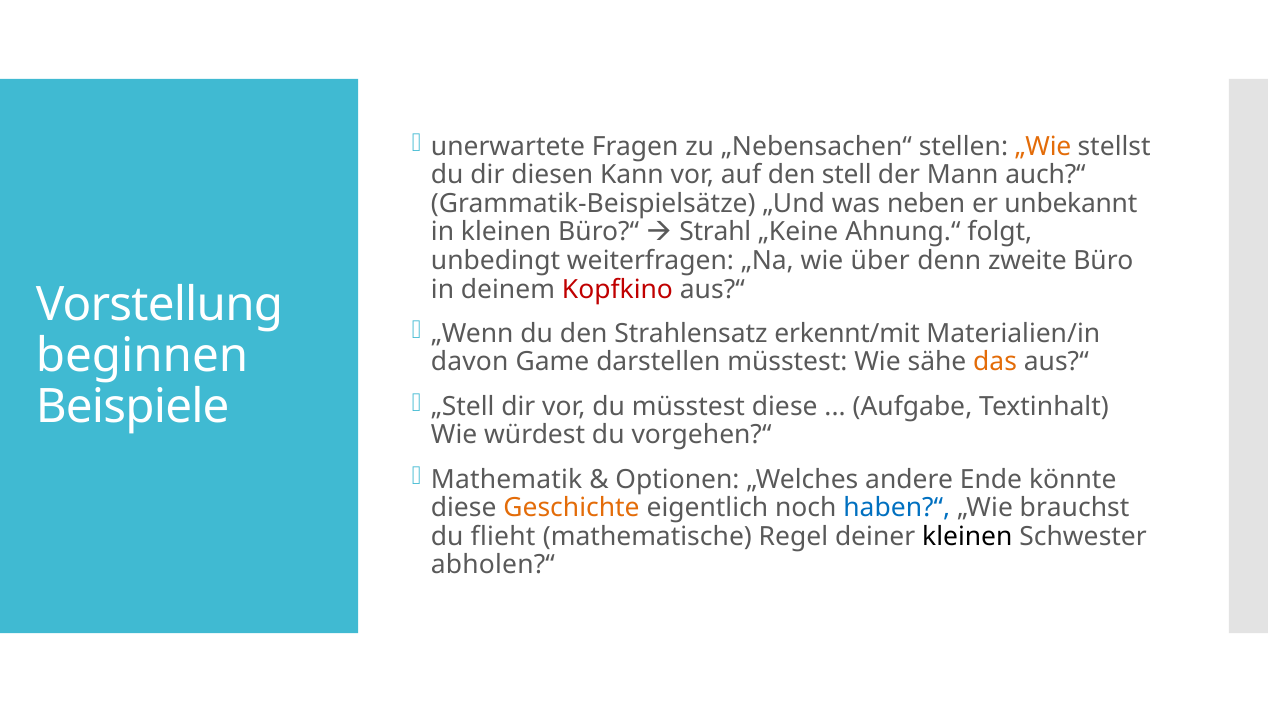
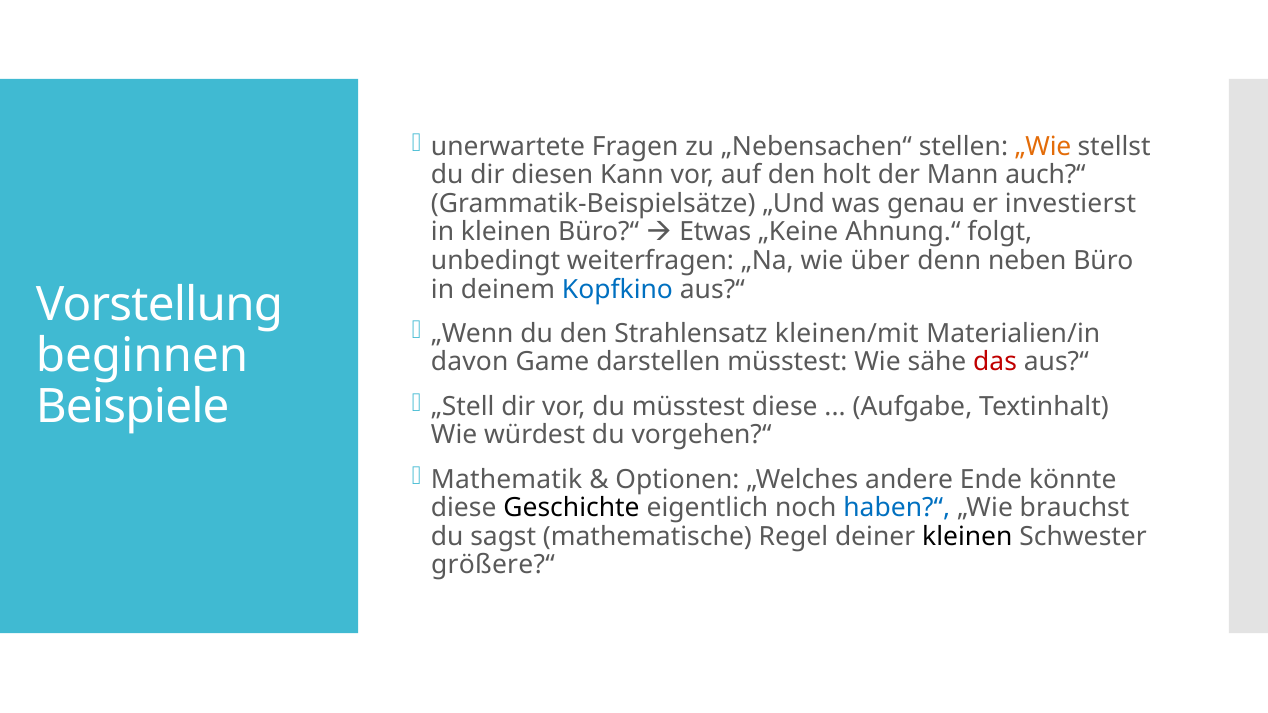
stell: stell -> holt
neben: neben -> genau
unbekannt: unbekannt -> investierst
Strahl: Strahl -> Etwas
zweite: zweite -> neben
Kopfkino colour: red -> blue
erkennt/mit: erkennt/mit -> kleinen/mit
das colour: orange -> red
Geschichte colour: orange -> black
flieht: flieht -> sagst
abholen?“: abholen?“ -> größere?“
